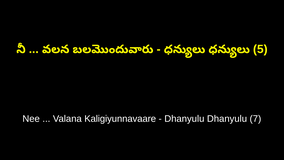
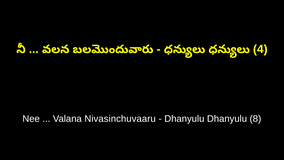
5: 5 -> 4
Kaligiyunnavaare: Kaligiyunnavaare -> Nivasinchuvaaru
7: 7 -> 8
